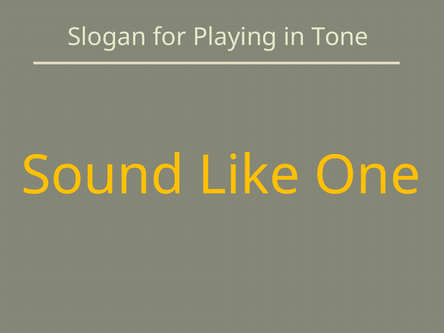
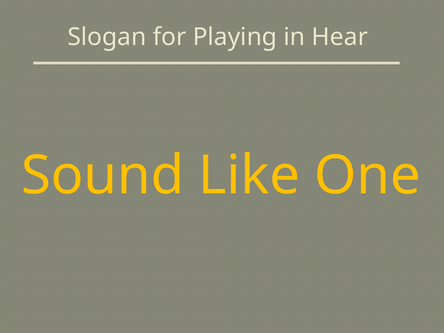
Tone: Tone -> Hear
